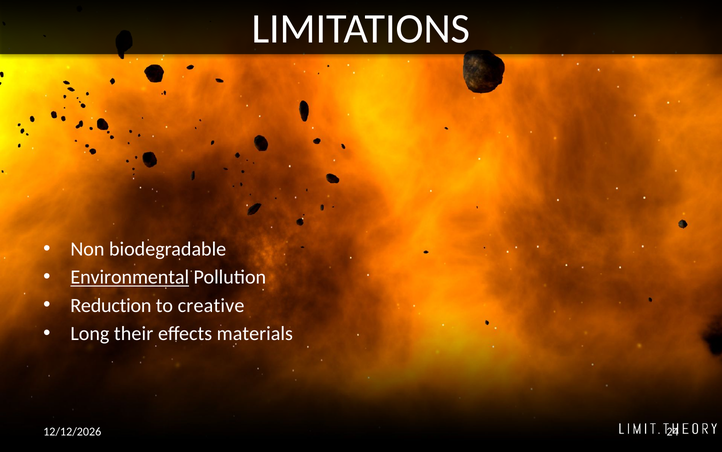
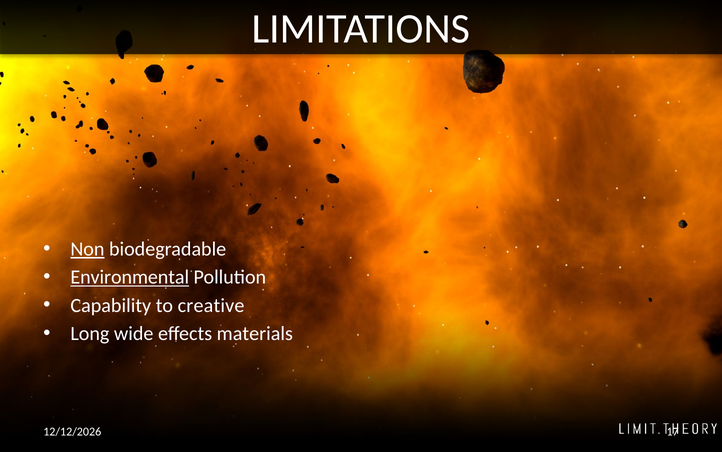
Non underline: none -> present
Reduction: Reduction -> Capability
their: their -> wide
24: 24 -> 17
